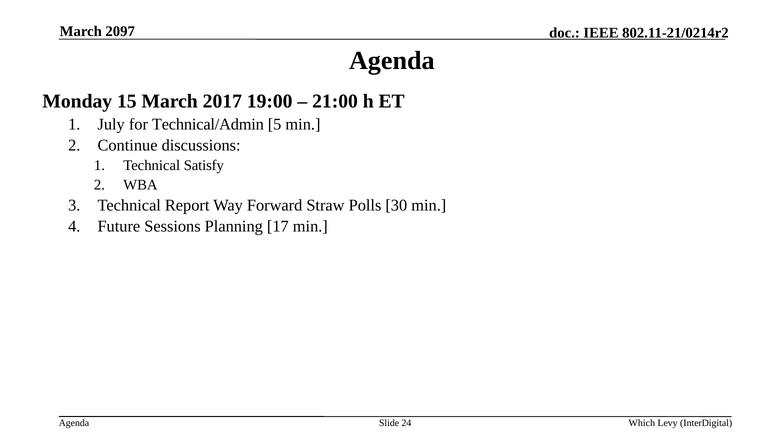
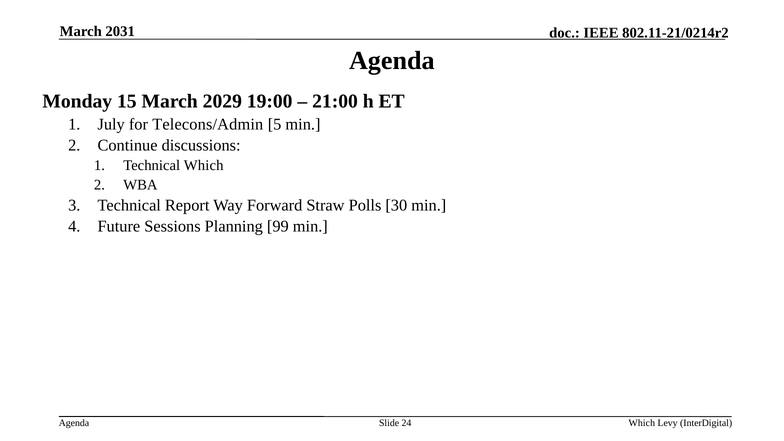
2097: 2097 -> 2031
2017: 2017 -> 2029
Technical/Admin: Technical/Admin -> Telecons/Admin
Technical Satisfy: Satisfy -> Which
17: 17 -> 99
